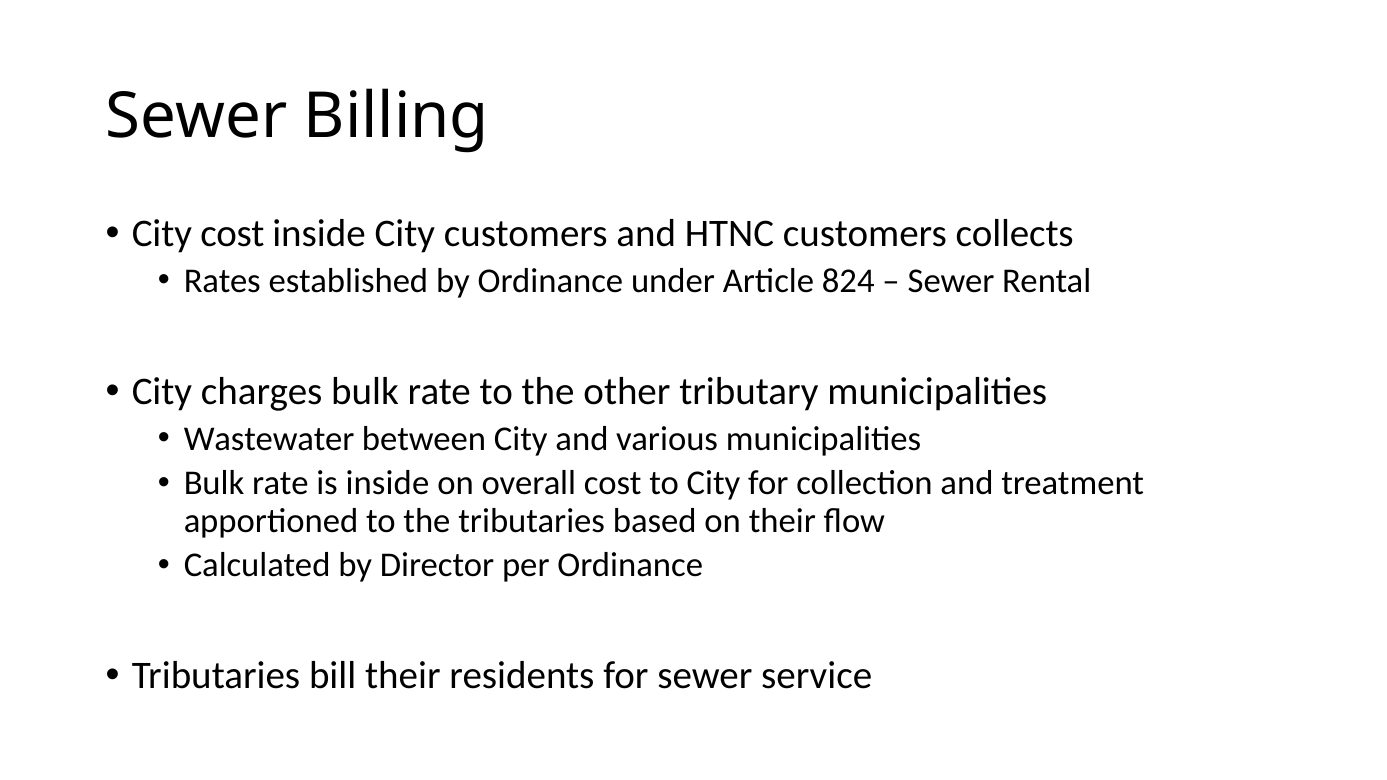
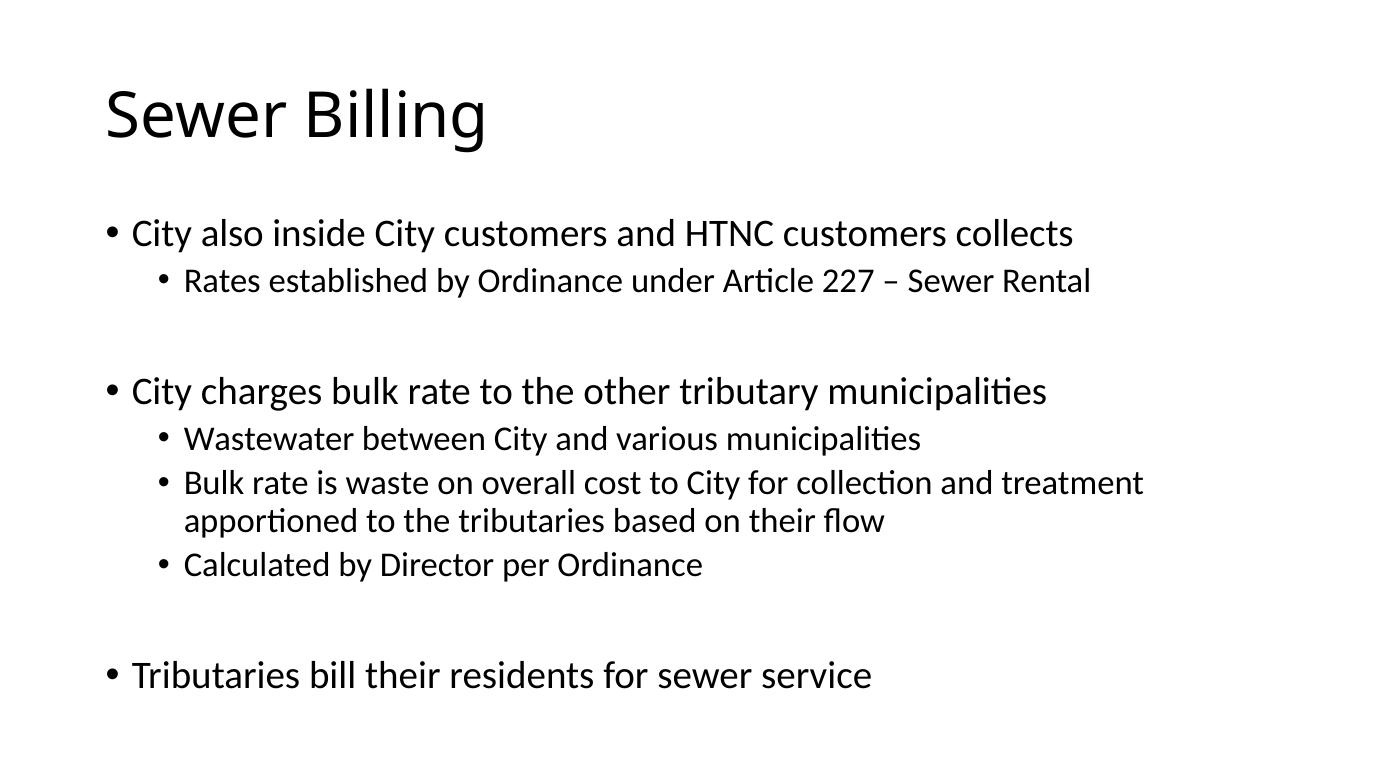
City cost: cost -> also
824: 824 -> 227
is inside: inside -> waste
